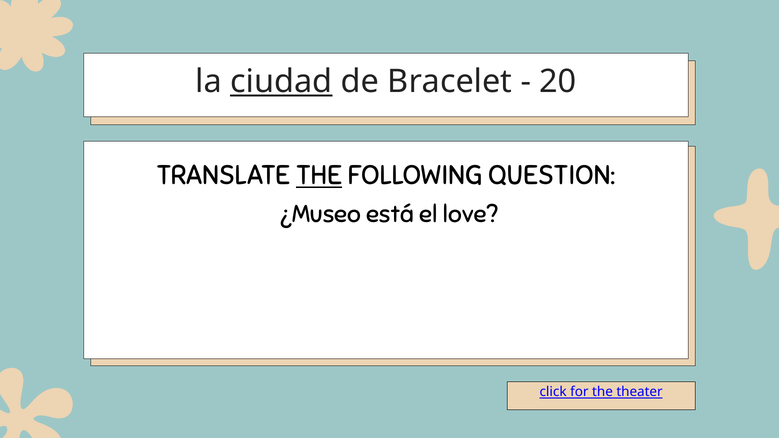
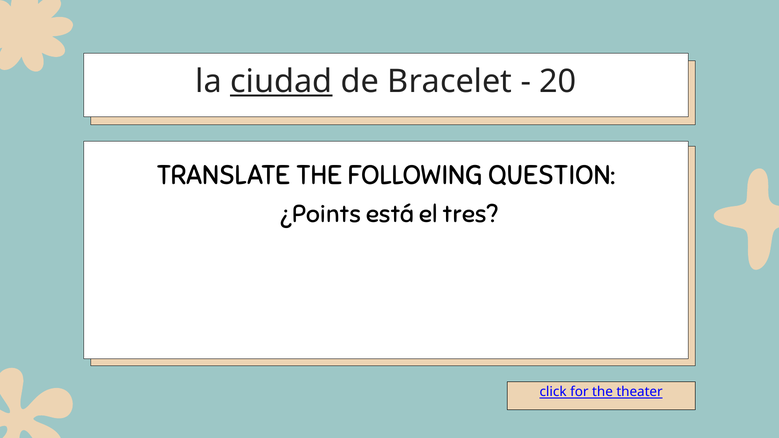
THE at (319, 176) underline: present -> none
¿Museo: ¿Museo -> ¿Points
love: love -> tres
